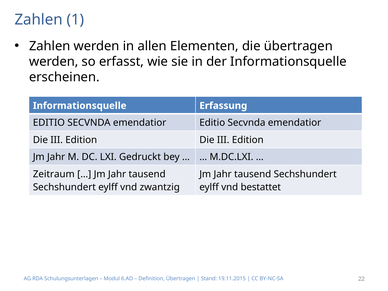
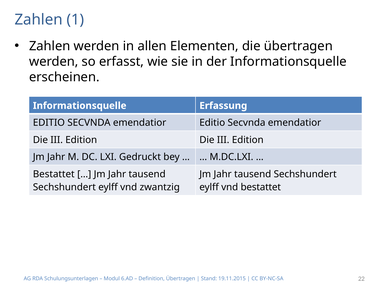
Zeitraum at (54, 174): Zeitraum -> Bestattet
